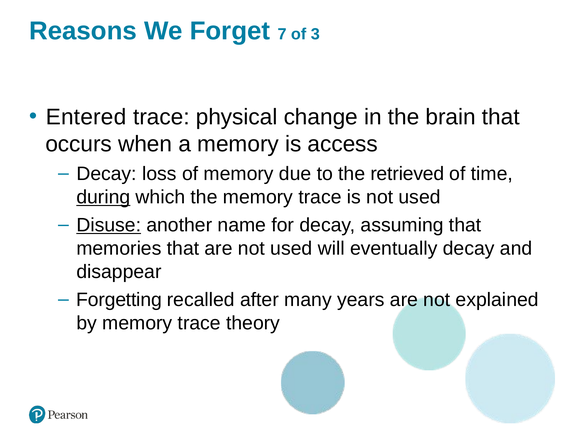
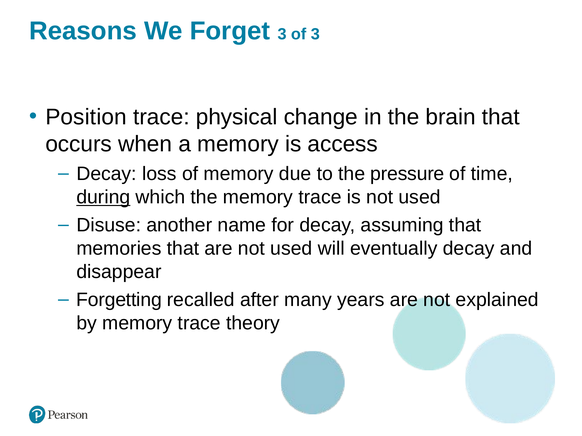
Forget 7: 7 -> 3
Entered: Entered -> Position
retrieved: retrieved -> pressure
Disuse underline: present -> none
